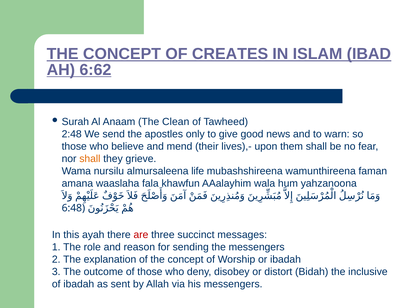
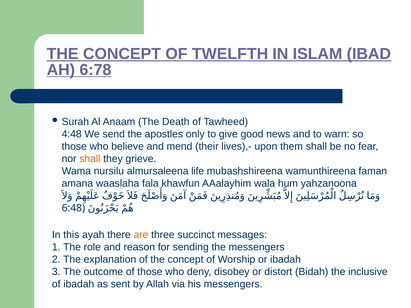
CREATES: CREATES -> TWELFTH
6:62: 6:62 -> 6:78
Clean: Clean -> Death
2:48: 2:48 -> 4:48
are colour: red -> orange
